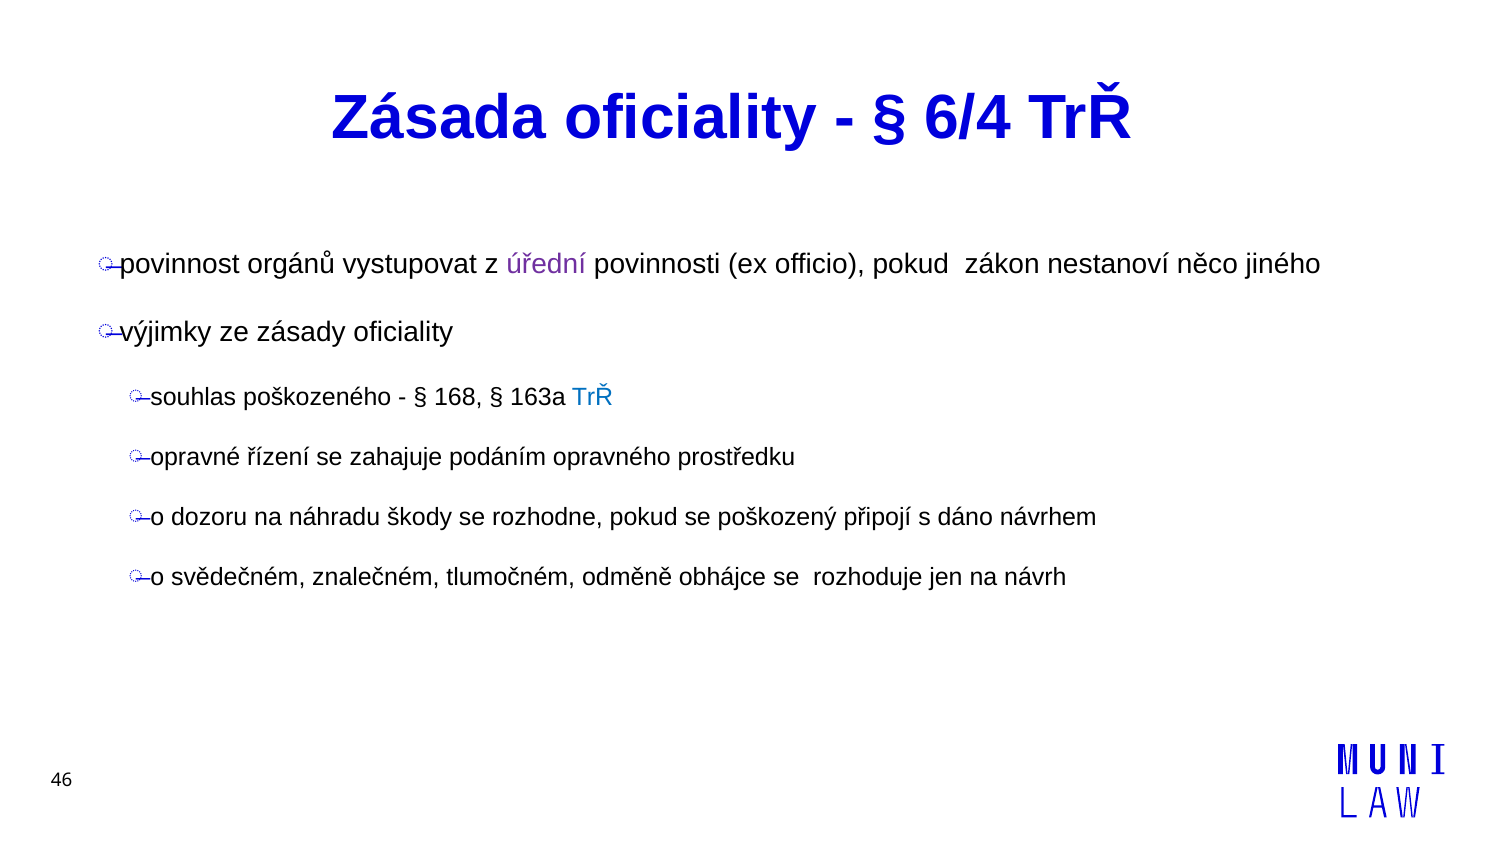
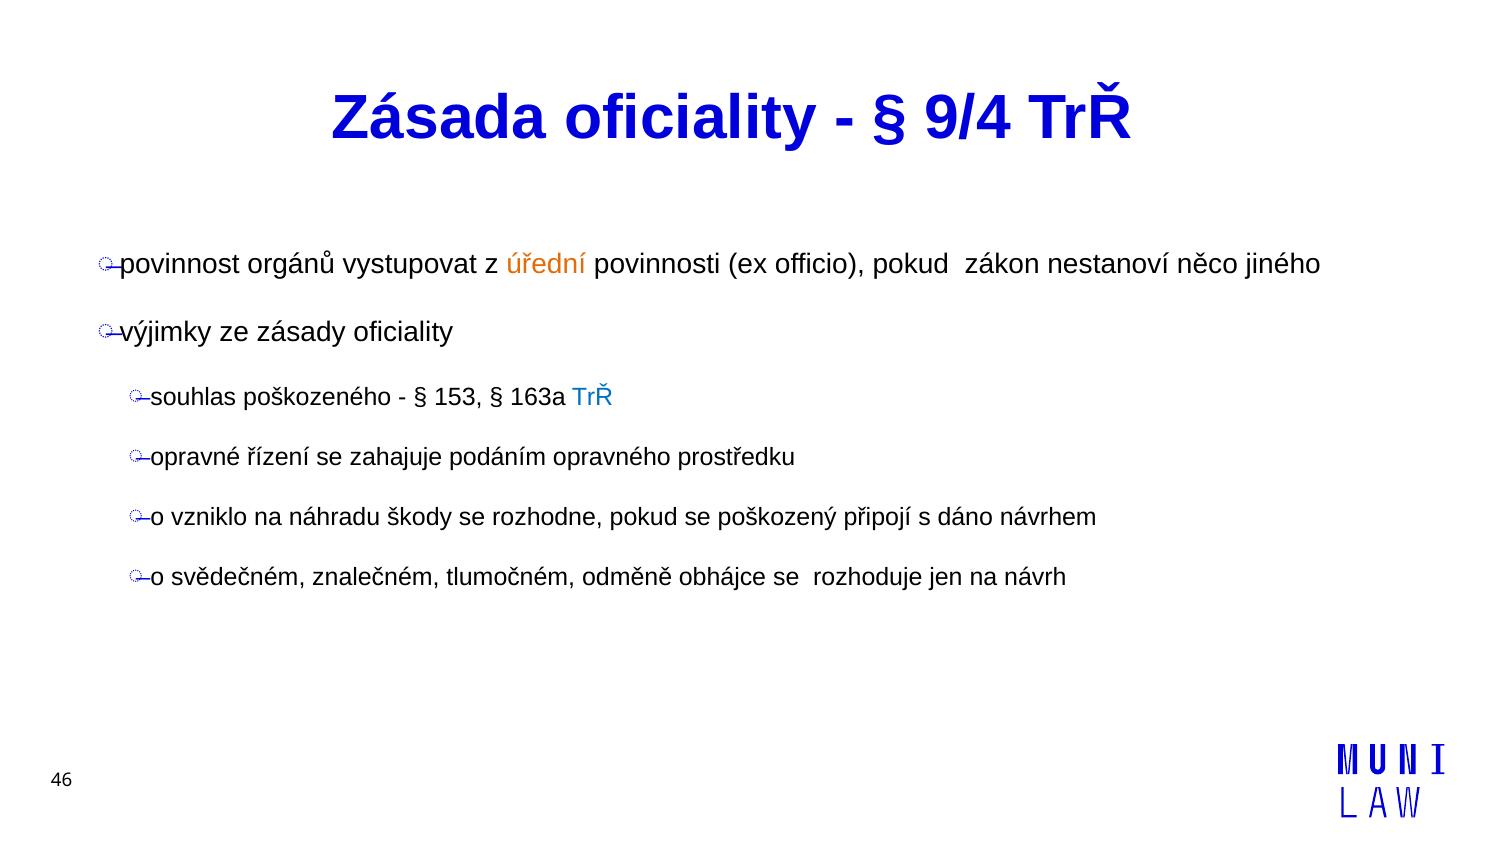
6/4: 6/4 -> 9/4
úřední colour: purple -> orange
168: 168 -> 153
dozoru: dozoru -> vzniklo
